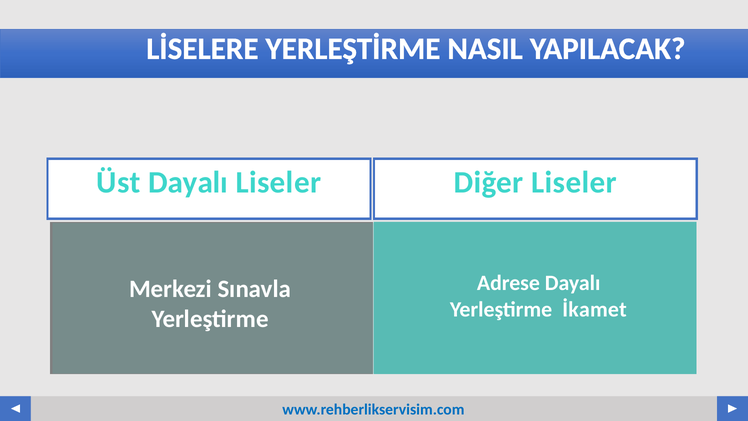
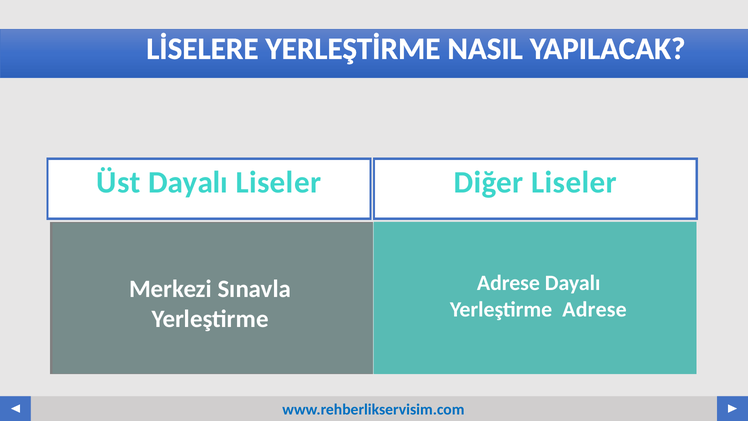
Yerleştirme İkamet: İkamet -> Adrese
